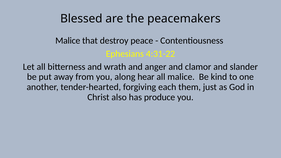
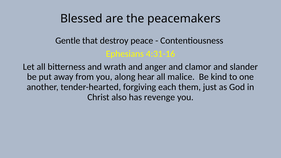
Malice at (68, 41): Malice -> Gentle
4:31-22: 4:31-22 -> 4:31-16
produce: produce -> revenge
